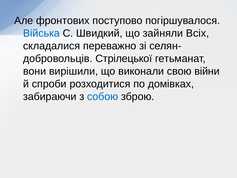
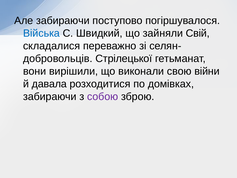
Але фронтових: фронтових -> забираючи
Всіх: Всіх -> Свій
спроби: спроби -> давала
собою colour: blue -> purple
